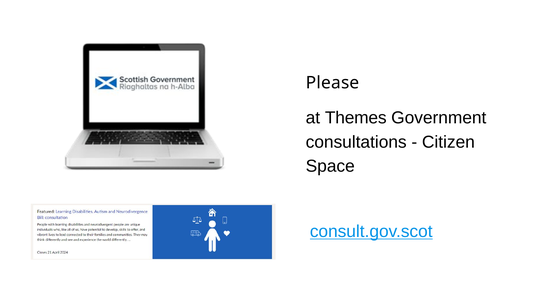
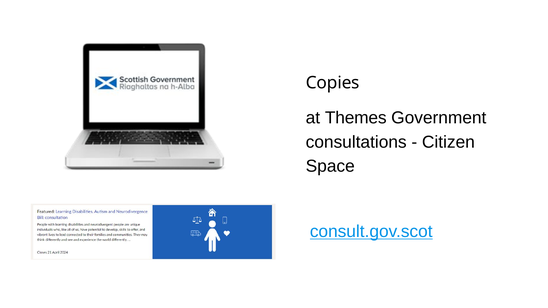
Please: Please -> Copies
